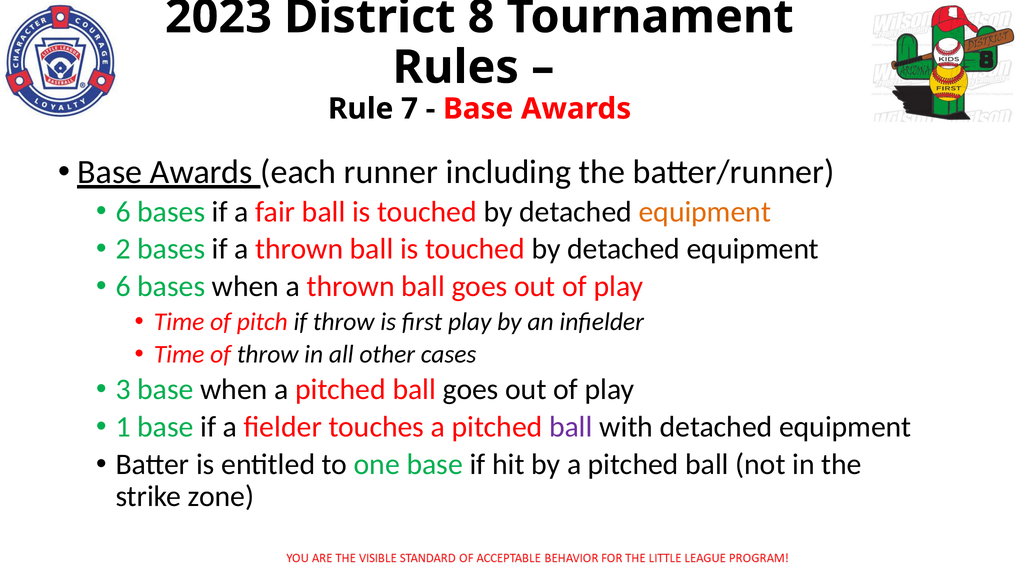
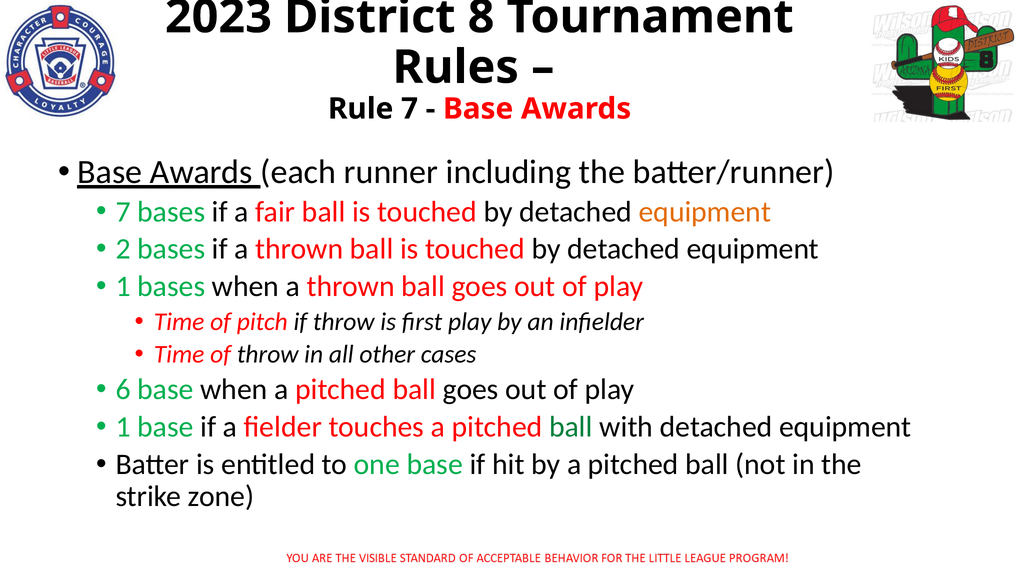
6 at (123, 212): 6 -> 7
6 at (123, 287): 6 -> 1
3: 3 -> 6
ball at (571, 427) colour: purple -> green
